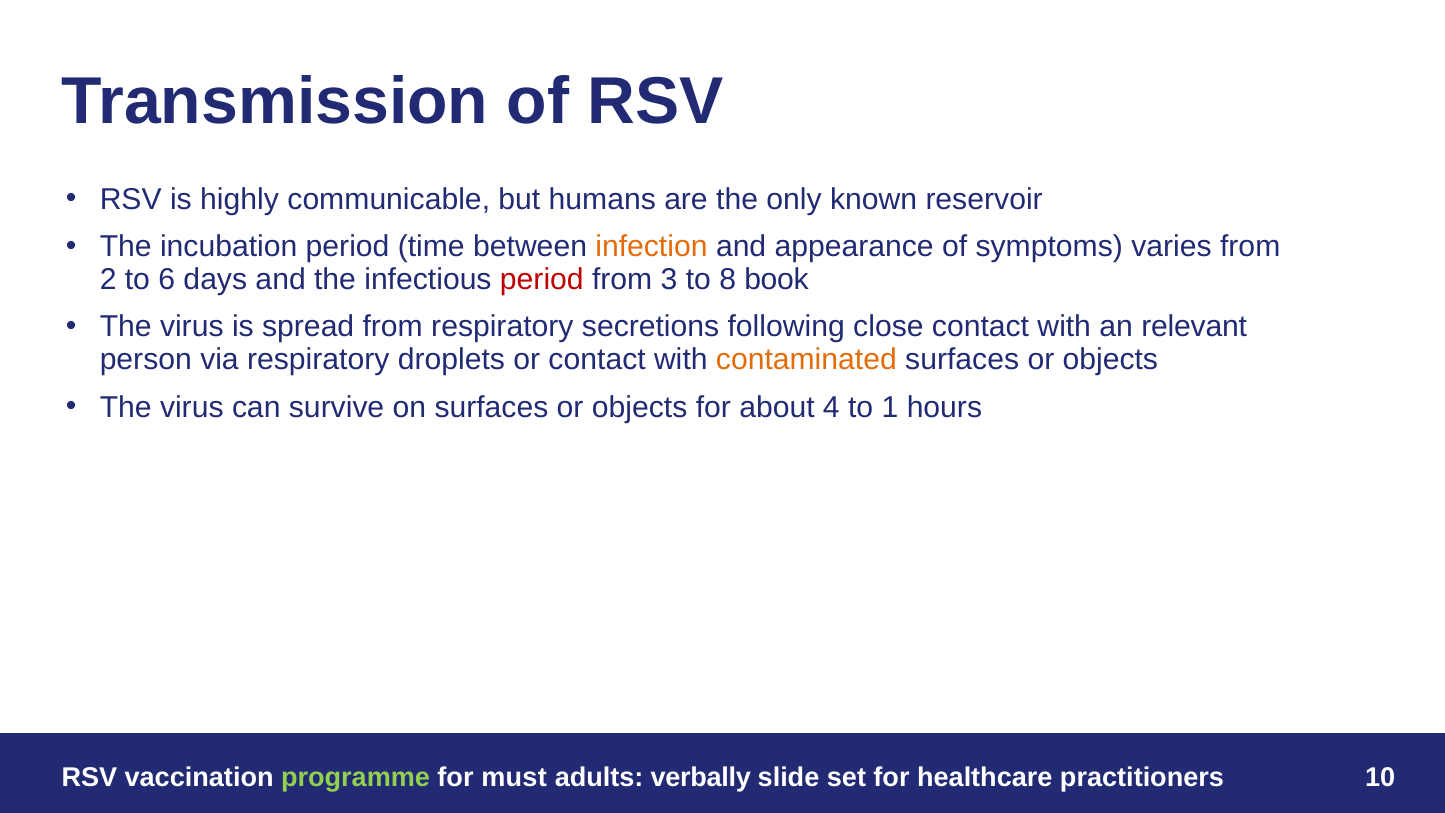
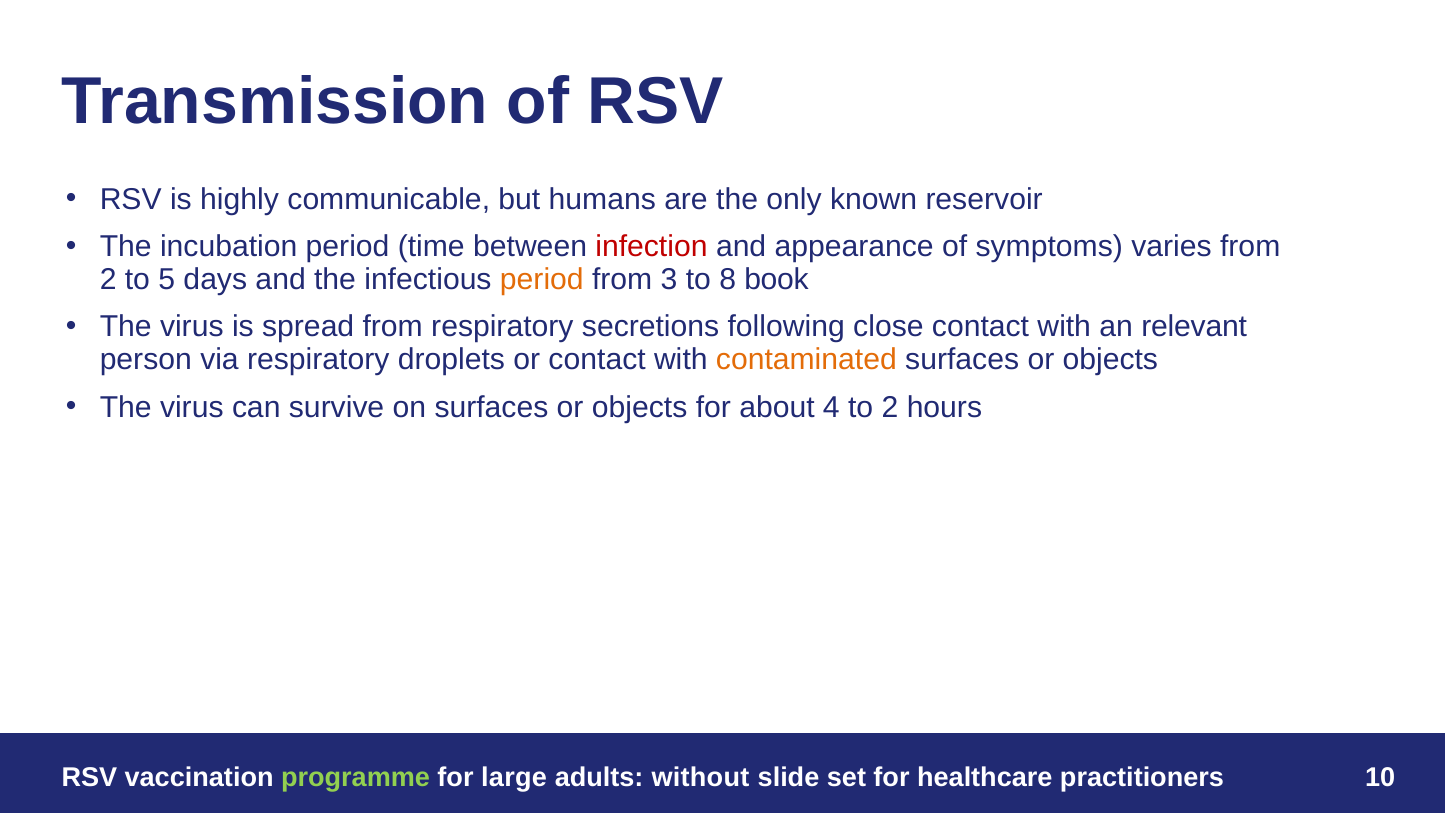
infection colour: orange -> red
6: 6 -> 5
period at (542, 279) colour: red -> orange
to 1: 1 -> 2
must: must -> large
verbally: verbally -> without
